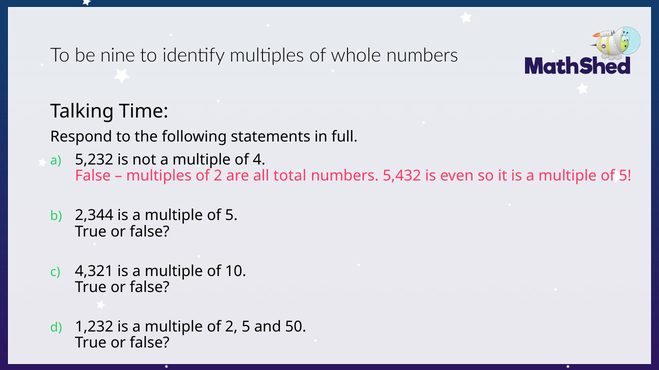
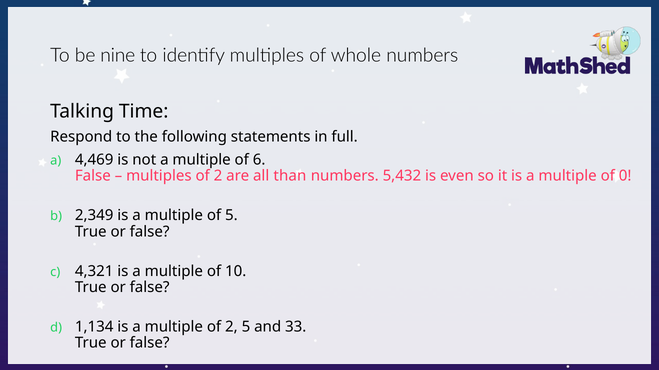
5,232: 5,232 -> 4,469
4: 4 -> 6
total: total -> than
5 at (625, 176): 5 -> 0
2,344: 2,344 -> 2,349
1,232: 1,232 -> 1,134
50: 50 -> 33
